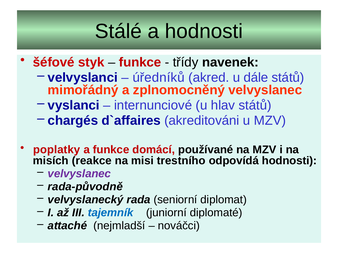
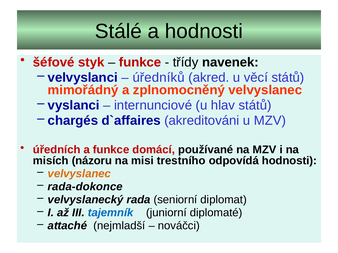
dále: dále -> věcí
poplatky: poplatky -> úředních
reakce: reakce -> názoru
velvyslanec at (79, 174) colour: purple -> orange
rada-původně: rada-původně -> rada-dokonce
